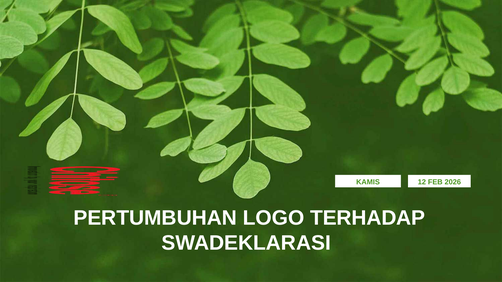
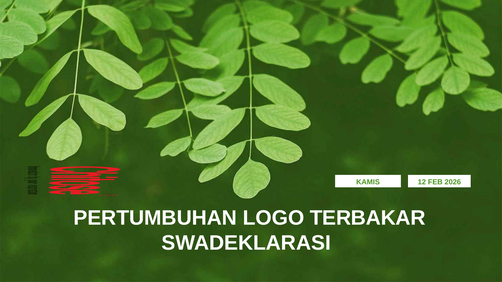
TERHADAP: TERHADAP -> TERBAKAR
